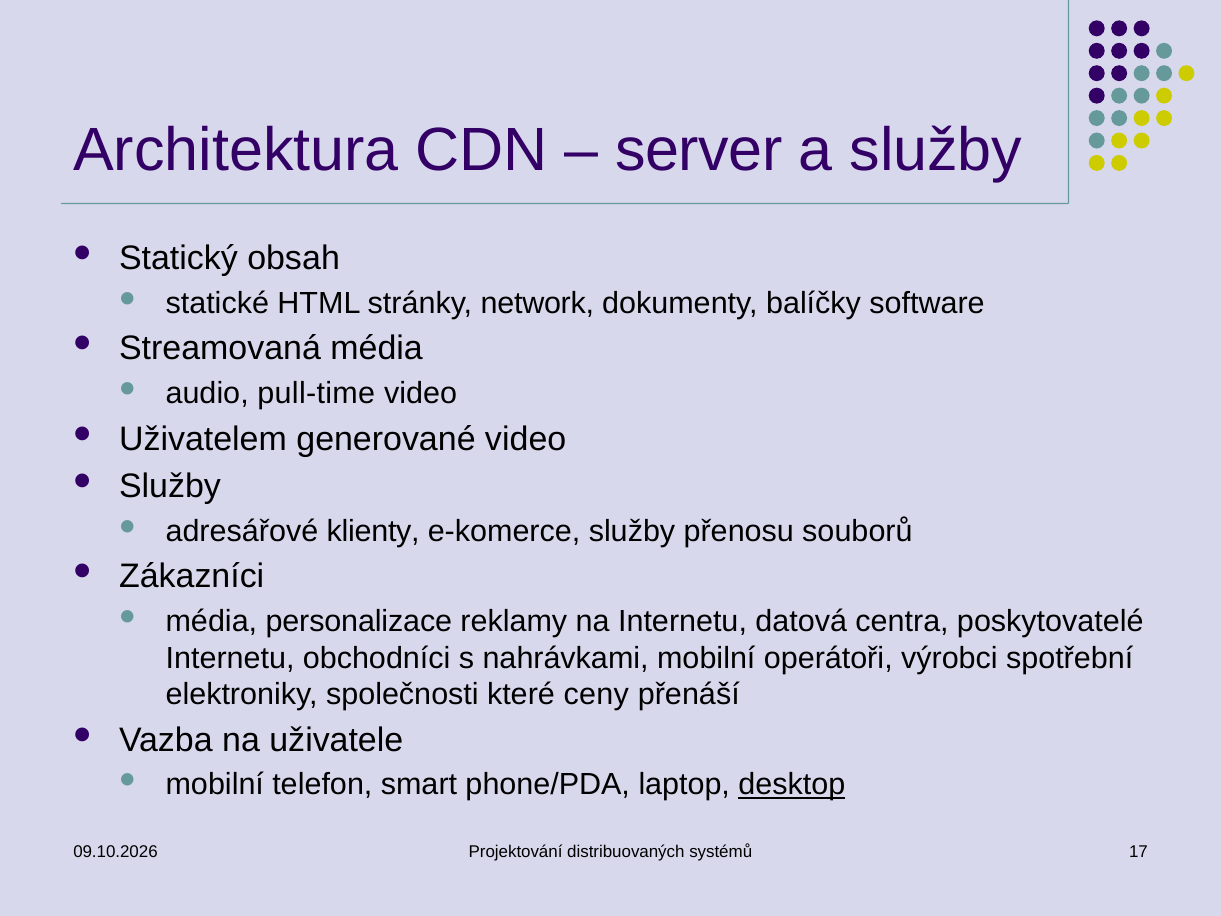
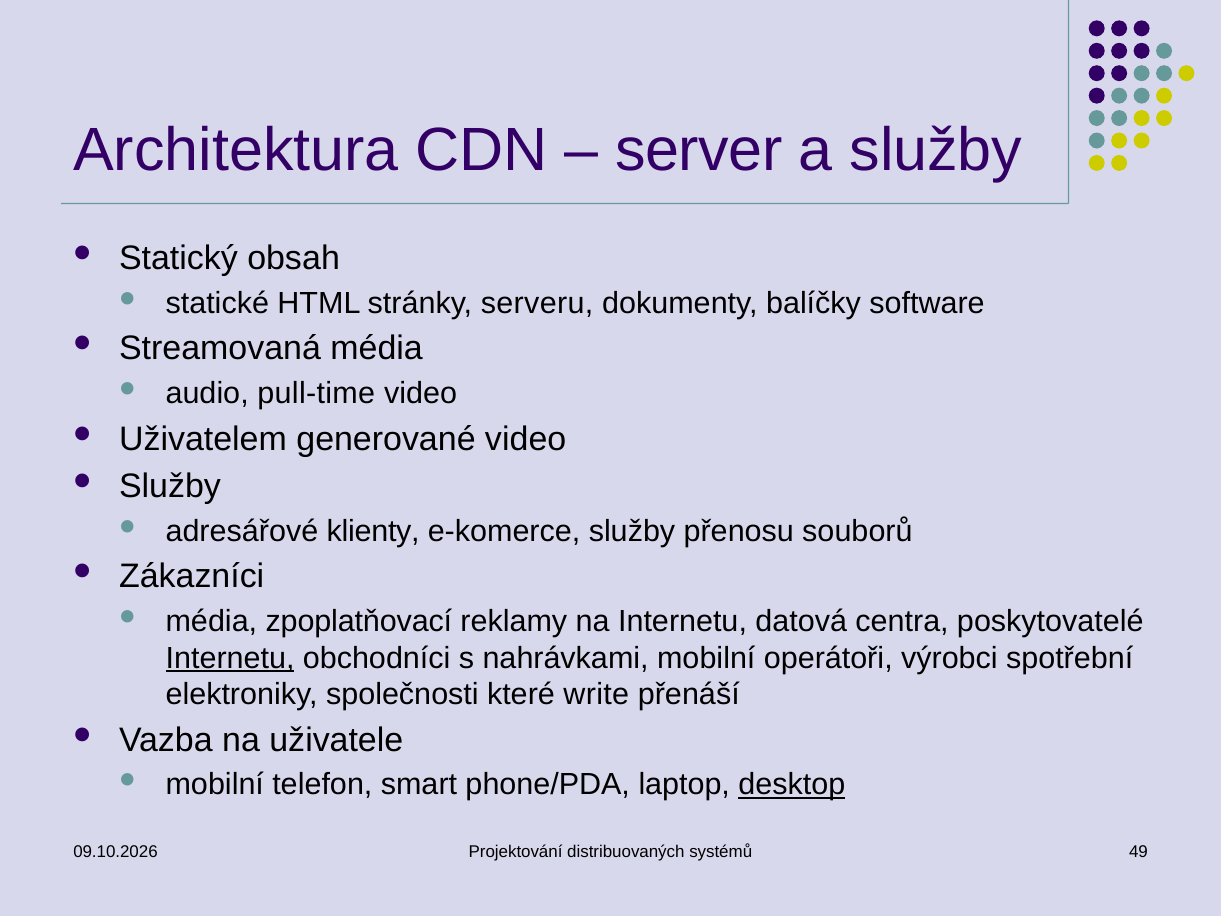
network: network -> serveru
personalizace: personalizace -> zpoplatňovací
Internetu at (230, 658) underline: none -> present
ceny: ceny -> write
17: 17 -> 49
